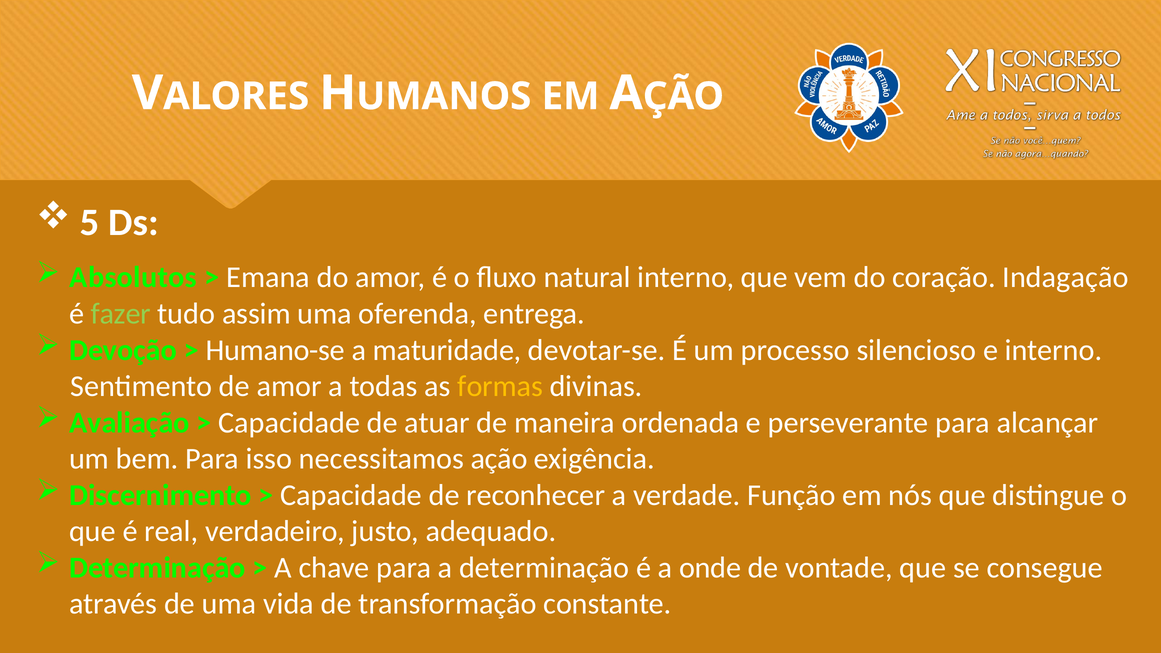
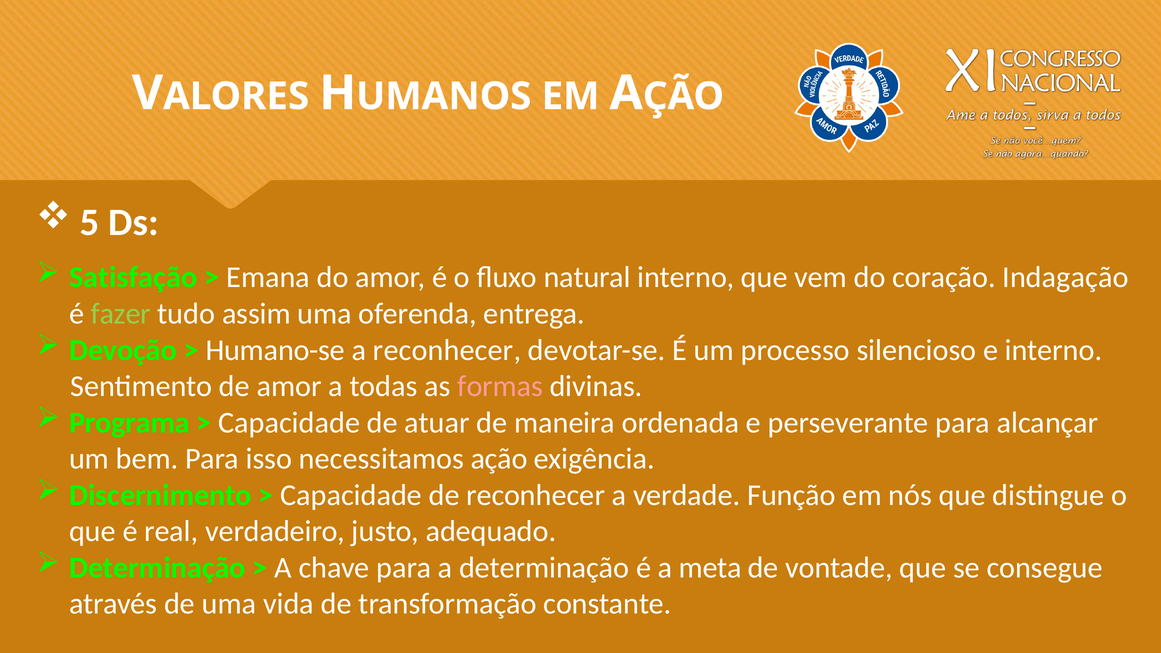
Absolutos: Absolutos -> Satisfação
a maturidade: maturidade -> reconhecer
formas colour: yellow -> pink
Avaliação: Avaliação -> Programa
onde: onde -> meta
